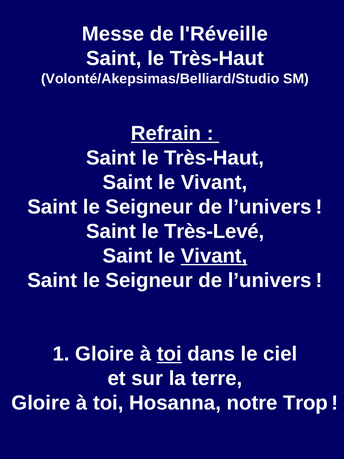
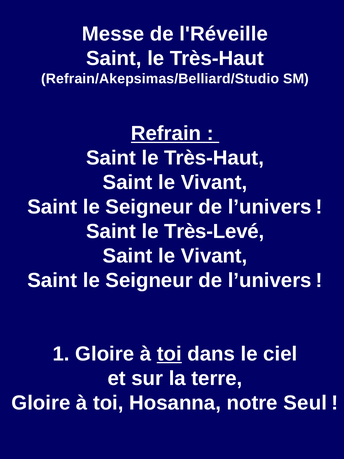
Volonté/Akepsimas/Belliard/Studio: Volonté/Akepsimas/Belliard/Studio -> Refrain/Akepsimas/Belliard/Studio
Vivant at (214, 256) underline: present -> none
Trop: Trop -> Seul
